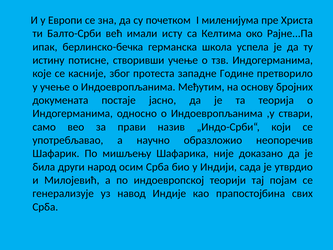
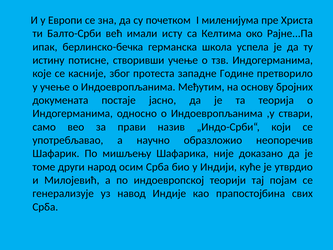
била: била -> томе
сада: сада -> куће
